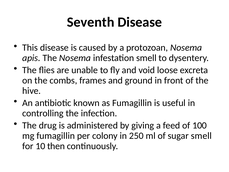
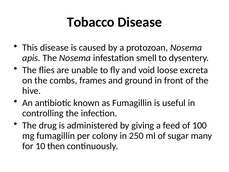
Seventh: Seventh -> Tobacco
sugar smell: smell -> many
